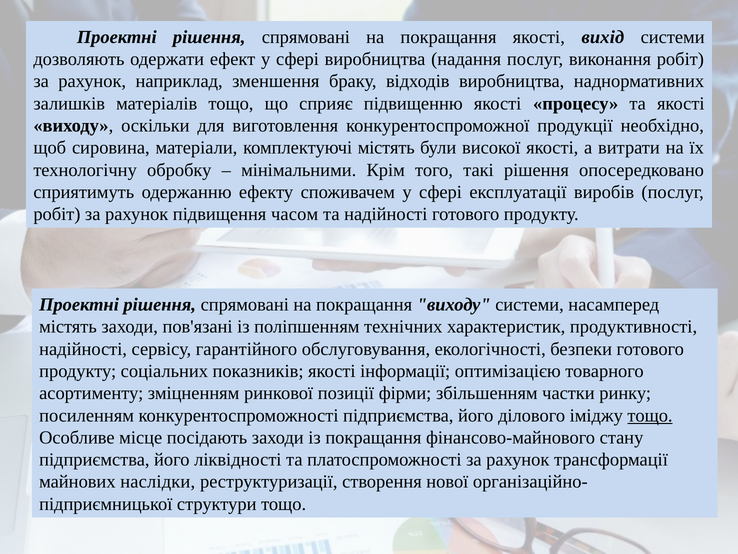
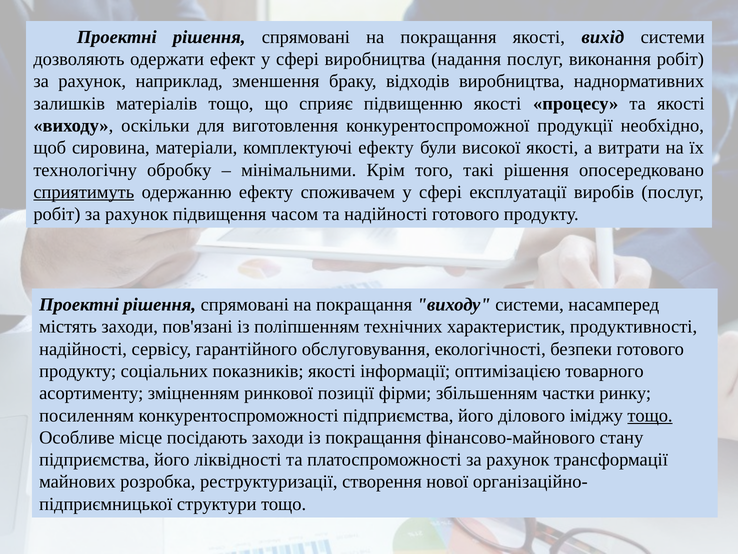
комплектуючі містять: містять -> ефекту
сприятимуть underline: none -> present
наслідки: наслідки -> розробка
